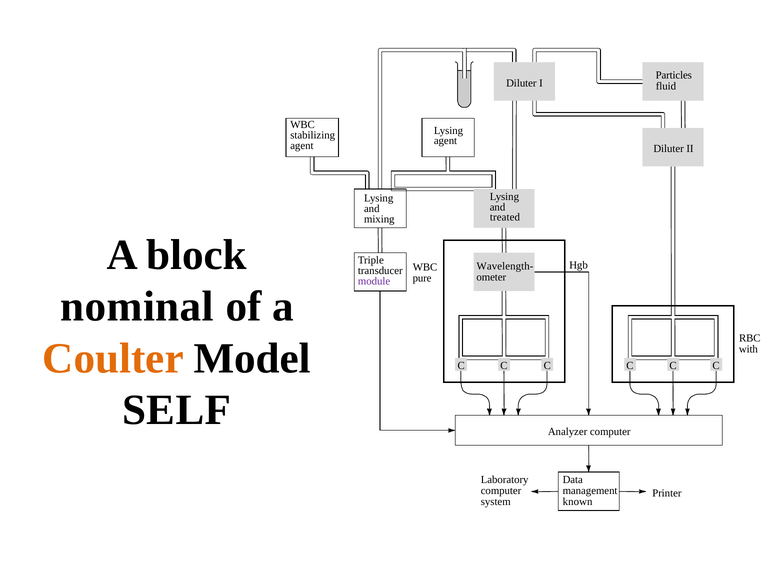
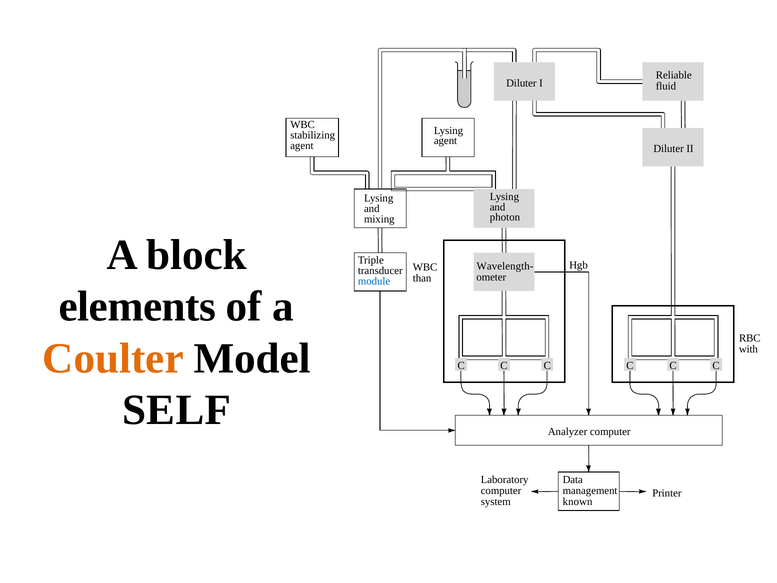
Particles: Particles -> Reliable
treated: treated -> photon
pure: pure -> than
module colour: purple -> blue
nominal: nominal -> elements
